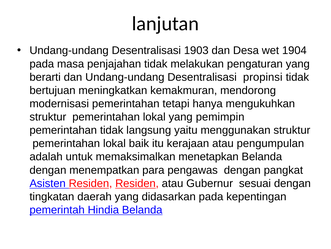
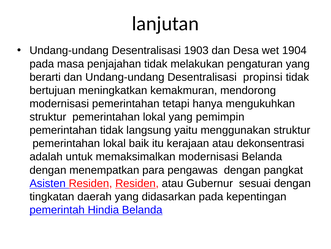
pengumpulan: pengumpulan -> dekonsentrasi
memaksimalkan menetapkan: menetapkan -> modernisasi
